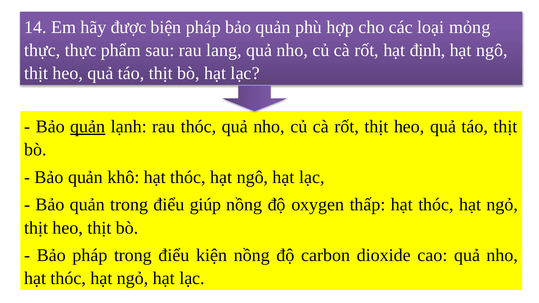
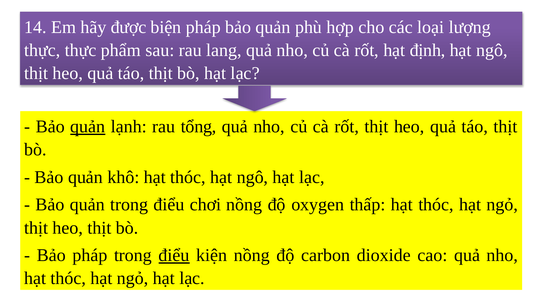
mỏng: mỏng -> lượng
rau thóc: thóc -> tổng
giúp: giúp -> chơi
điểu at (174, 255) underline: none -> present
